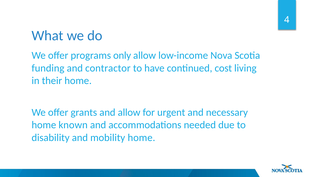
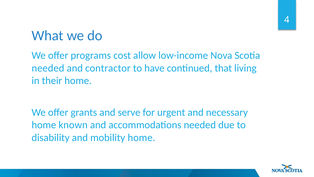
only: only -> cost
funding at (48, 68): funding -> needed
cost: cost -> that
and allow: allow -> serve
